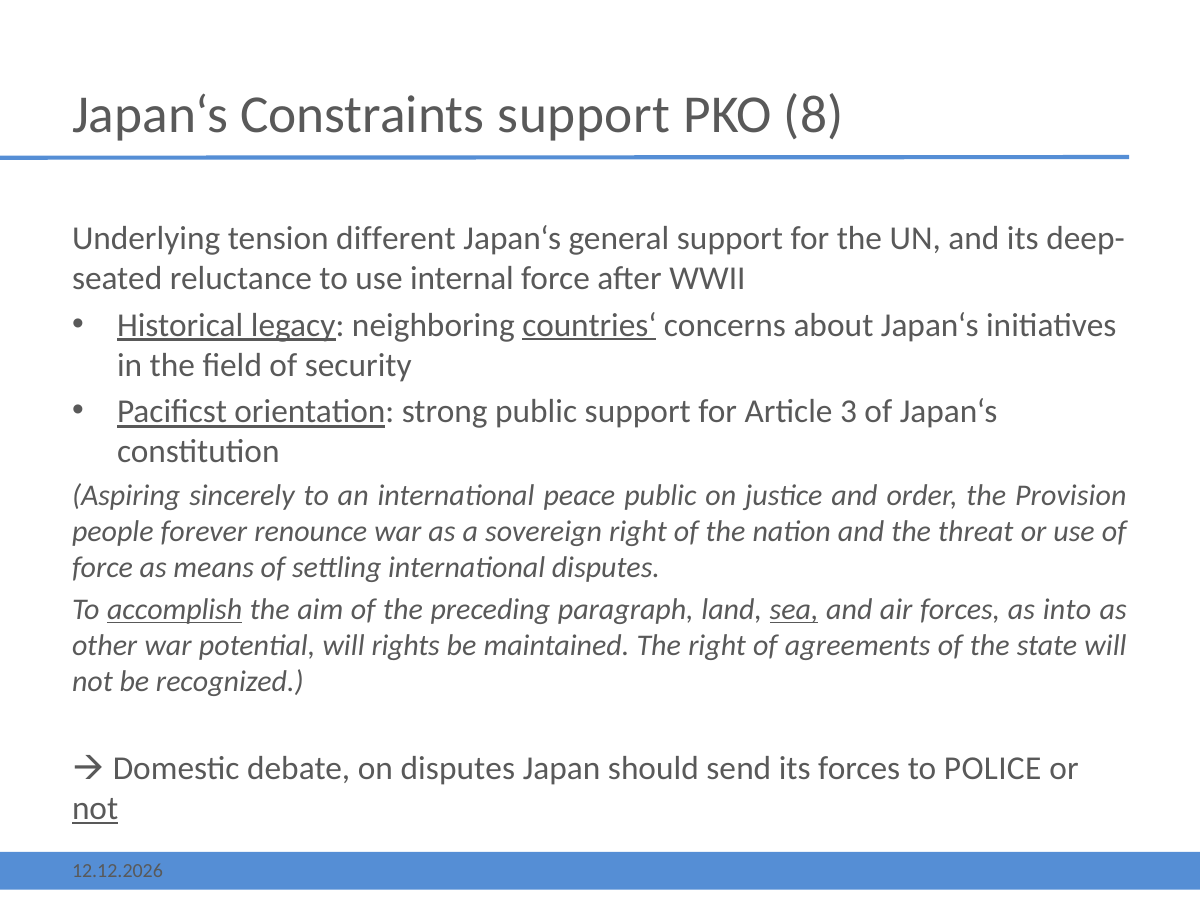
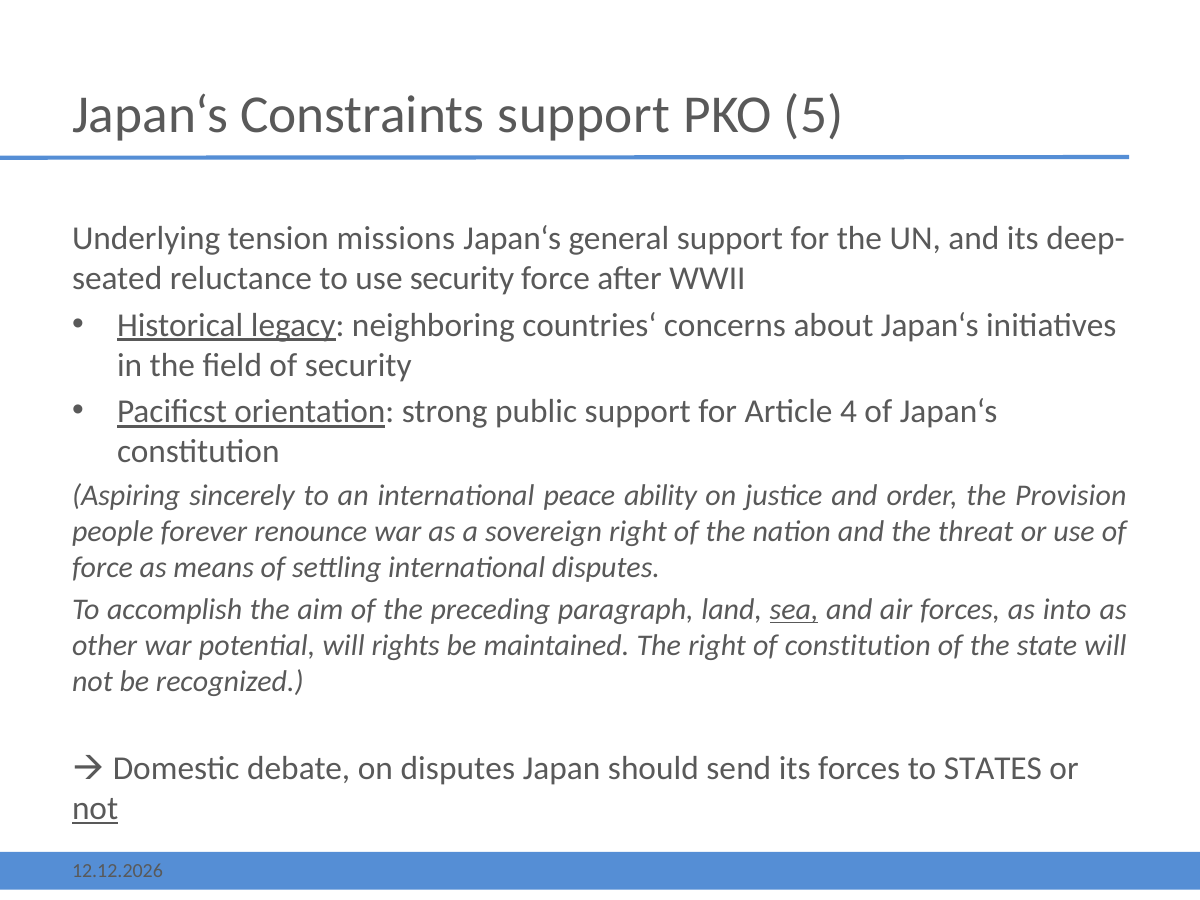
8: 8 -> 5
different: different -> missions
use internal: internal -> security
countries‘ underline: present -> none
3: 3 -> 4
peace public: public -> ability
accomplish underline: present -> none
of agreements: agreements -> constitution
POLICE: POLICE -> STATES
